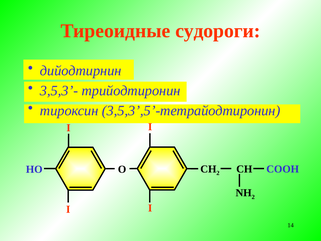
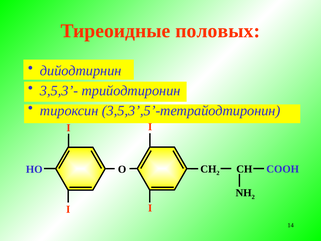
судороги: судороги -> половых
